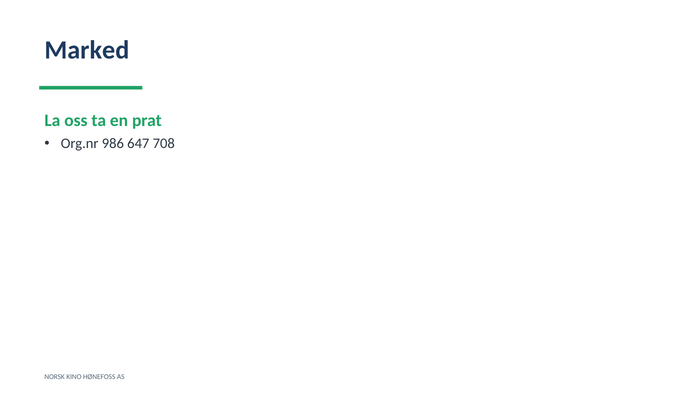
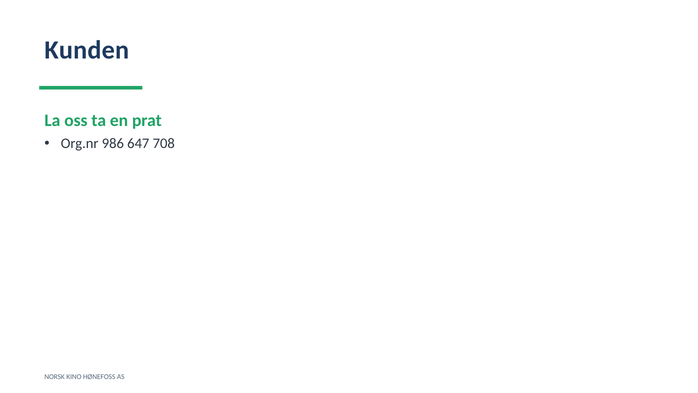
Marked: Marked -> Kunden
